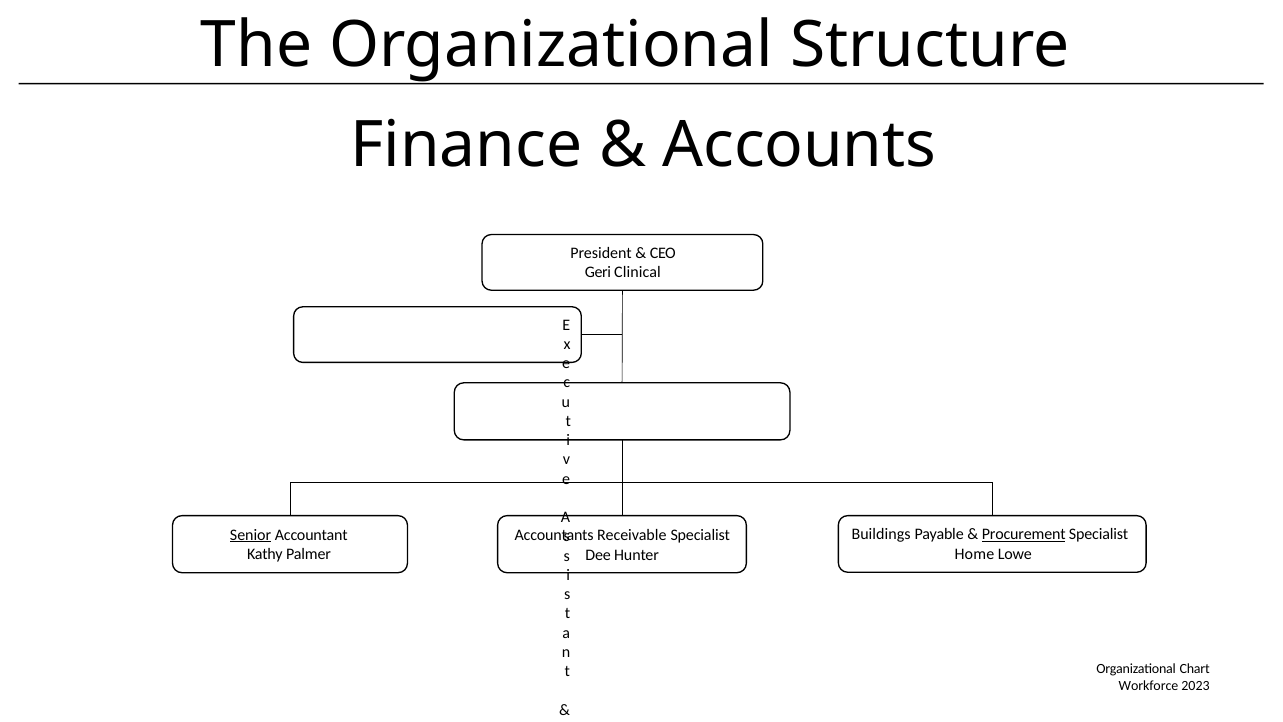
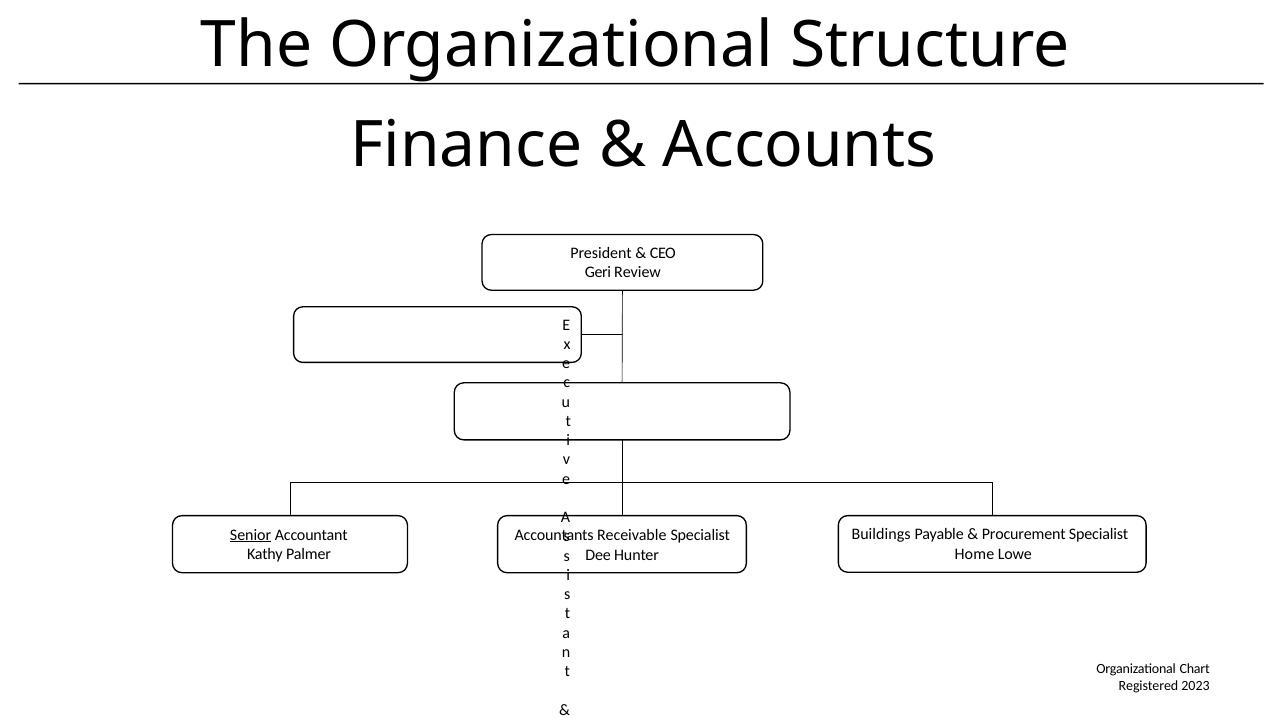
Clinical: Clinical -> Review
Procurement underline: present -> none
Workforce: Workforce -> Registered
